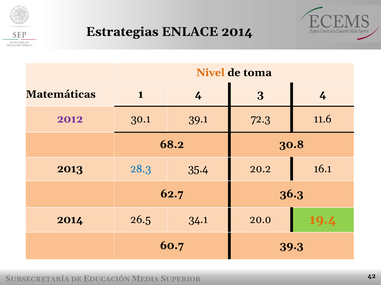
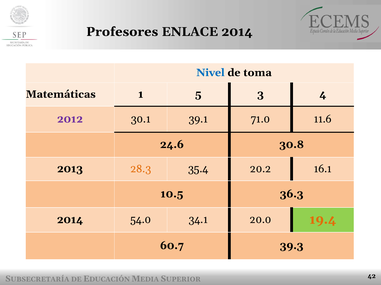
Estrategias: Estrategias -> Profesores
Nivel colour: orange -> blue
1 4: 4 -> 5
72.3: 72.3 -> 71.0
68.2: 68.2 -> 24.6
28.3 colour: blue -> orange
62.7: 62.7 -> 10.5
26.5: 26.5 -> 54.0
